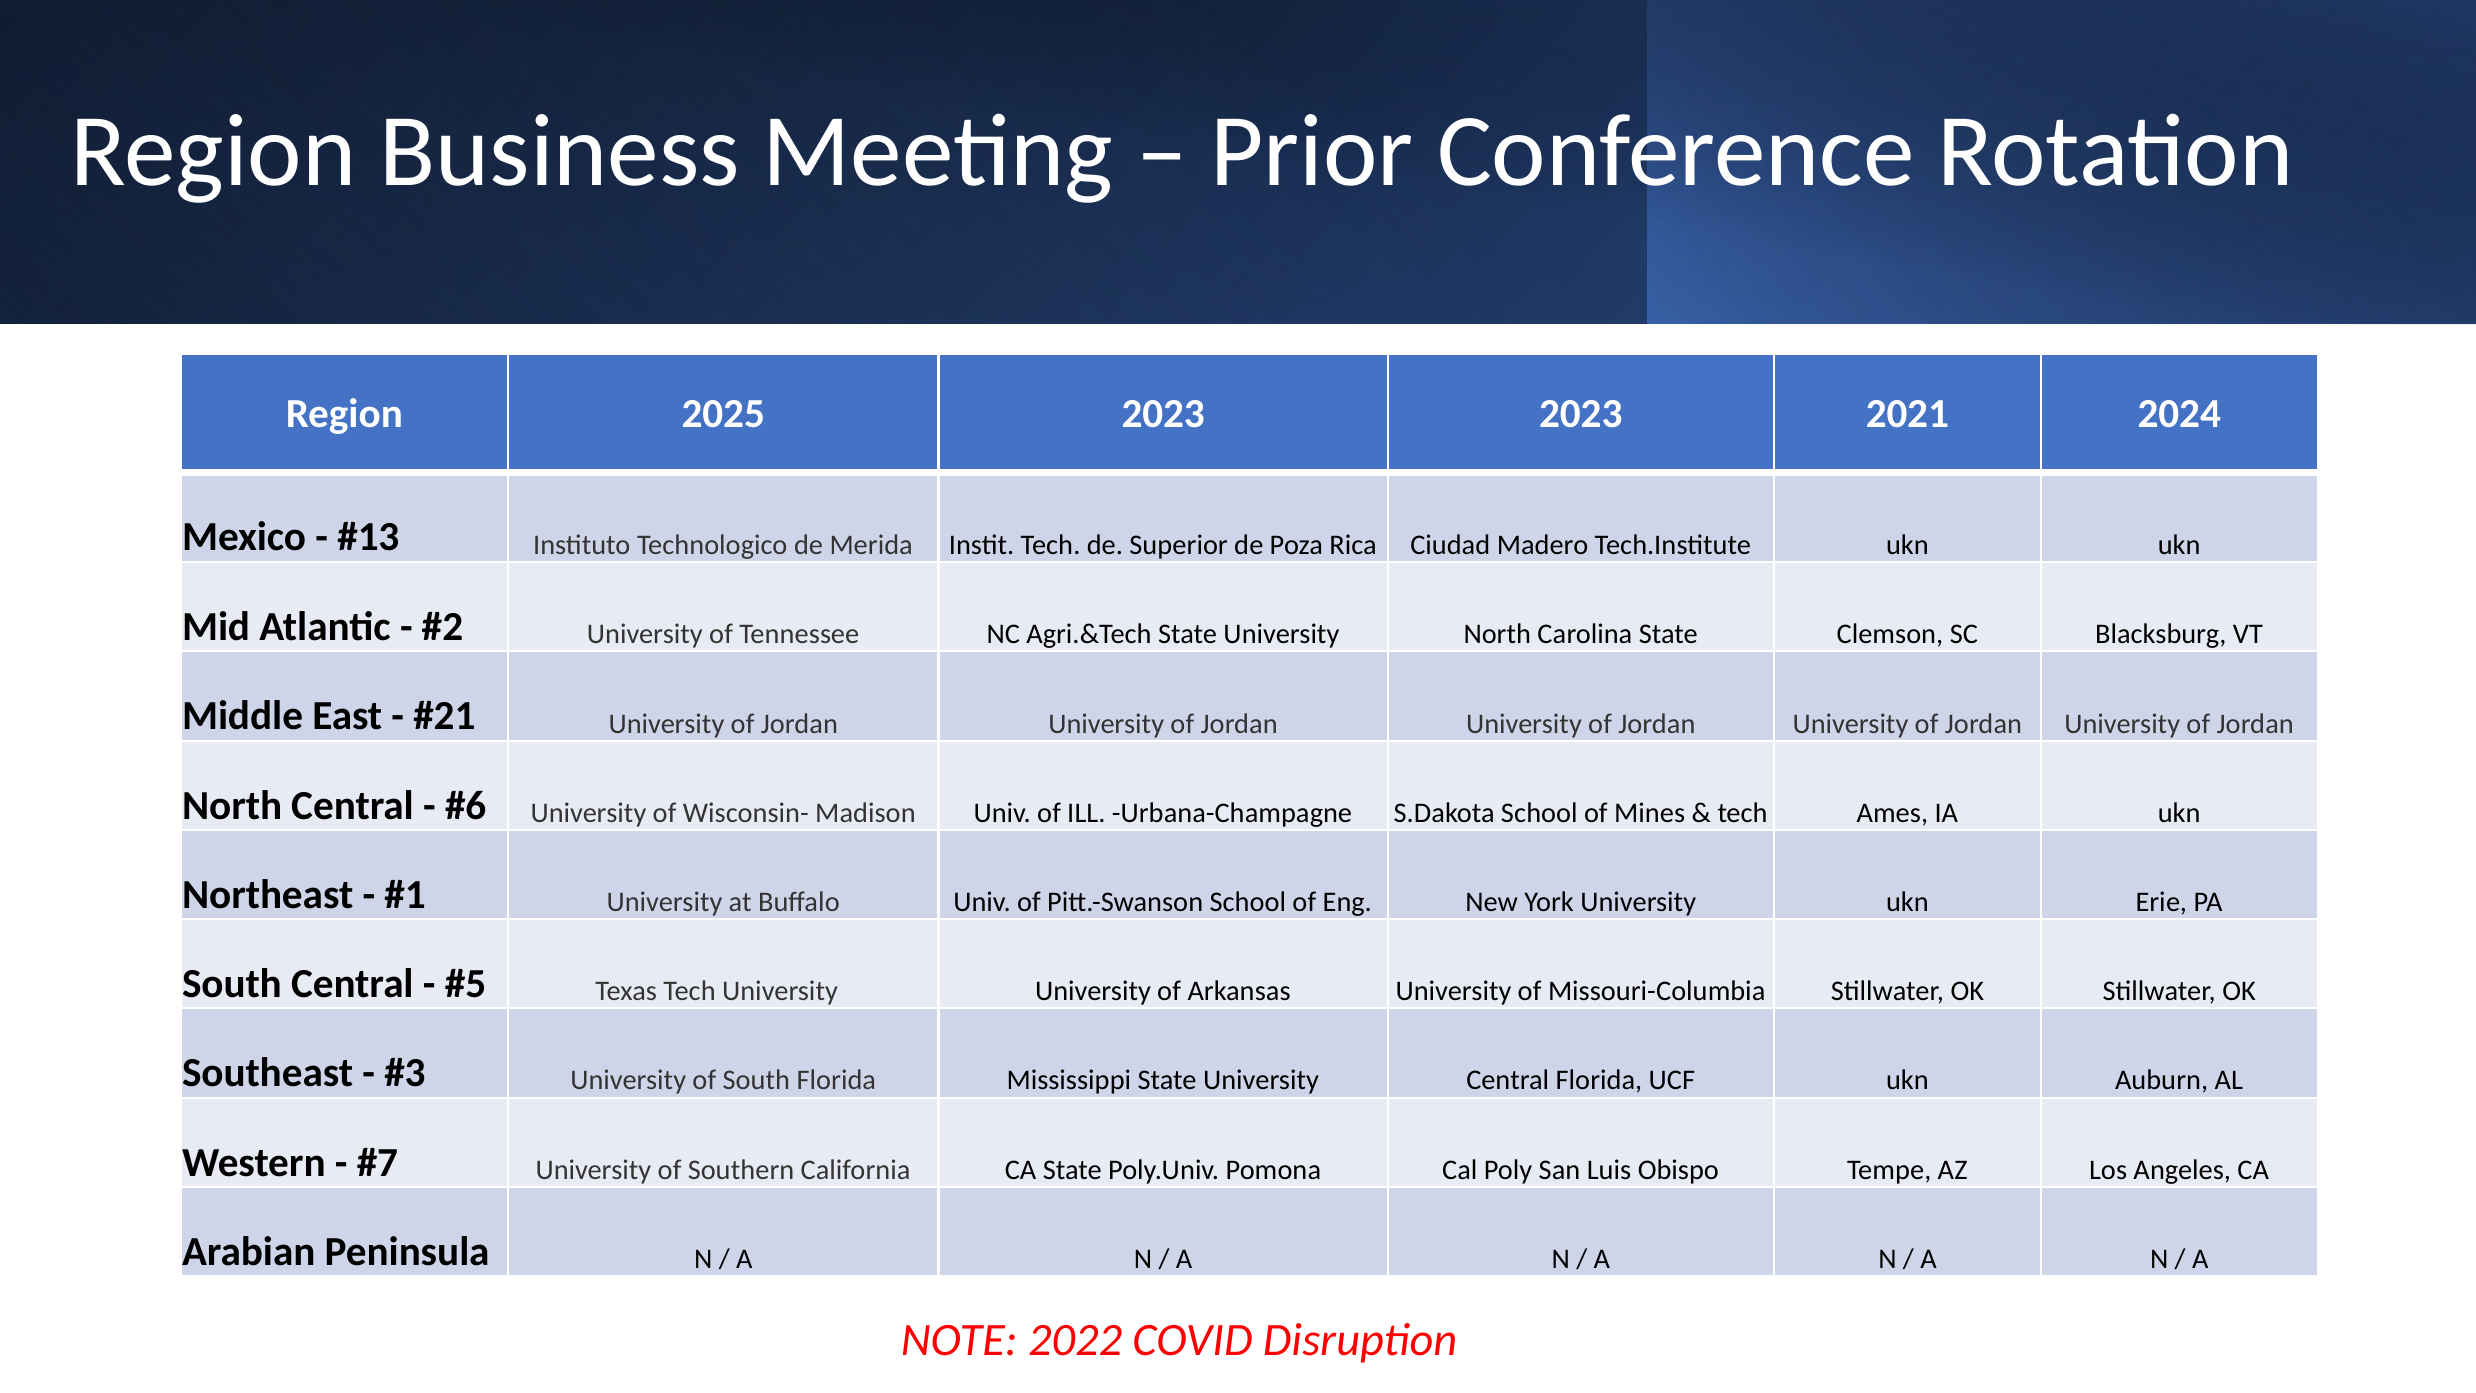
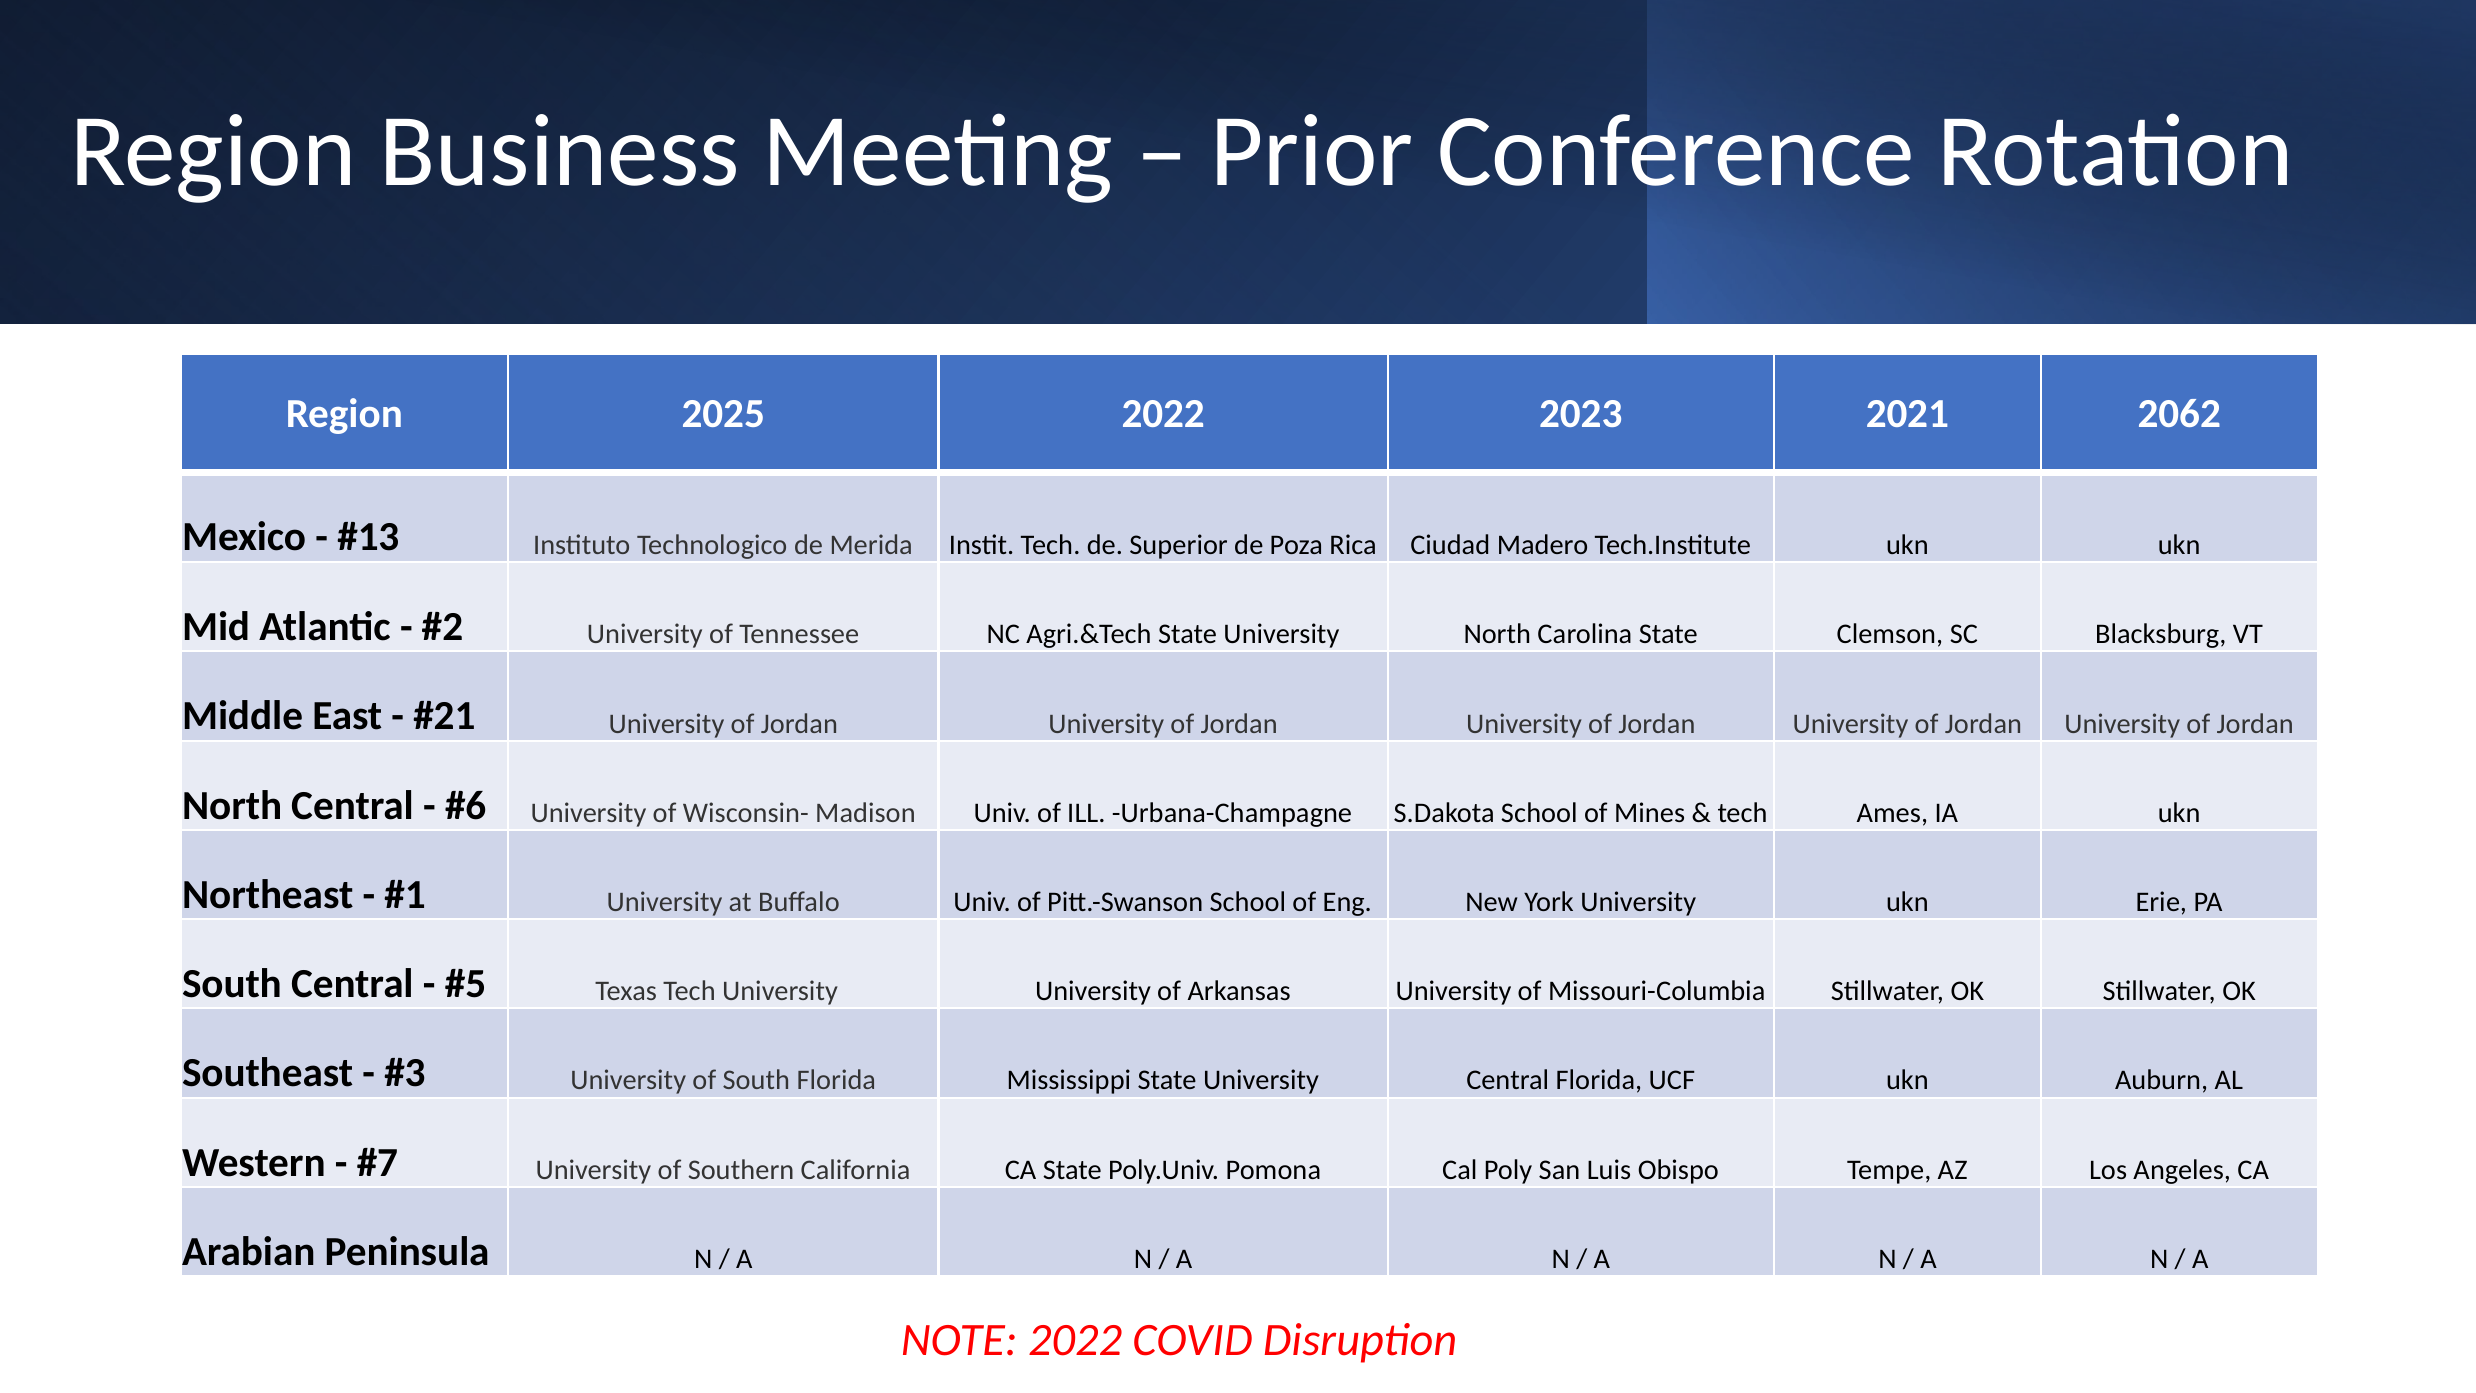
2025 2023: 2023 -> 2022
2024: 2024 -> 2062
